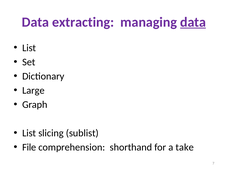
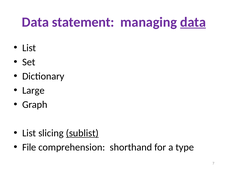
extracting: extracting -> statement
sublist underline: none -> present
take: take -> type
